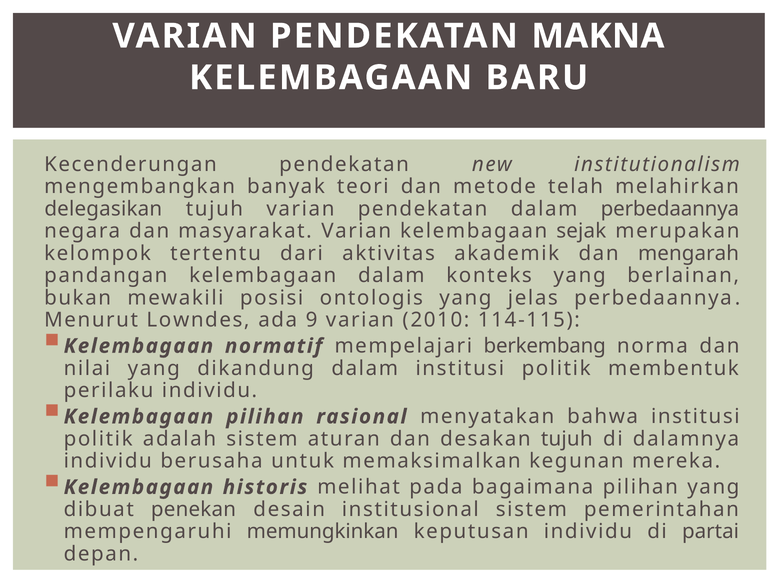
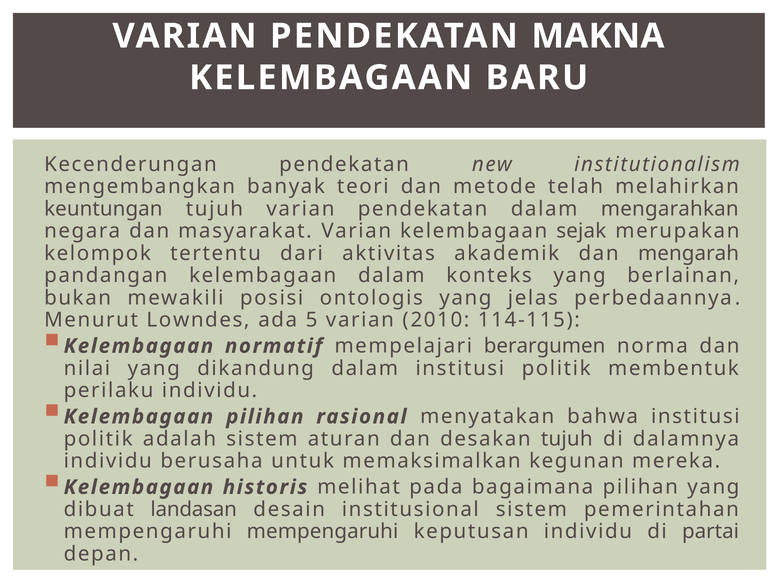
delegasikan: delegasikan -> keuntungan
dalam perbedaannya: perbedaannya -> mengarahkan
9: 9 -> 5
berkembang: berkembang -> berargumen
penekan: penekan -> landasan
mempengaruhi memungkinkan: memungkinkan -> mempengaruhi
